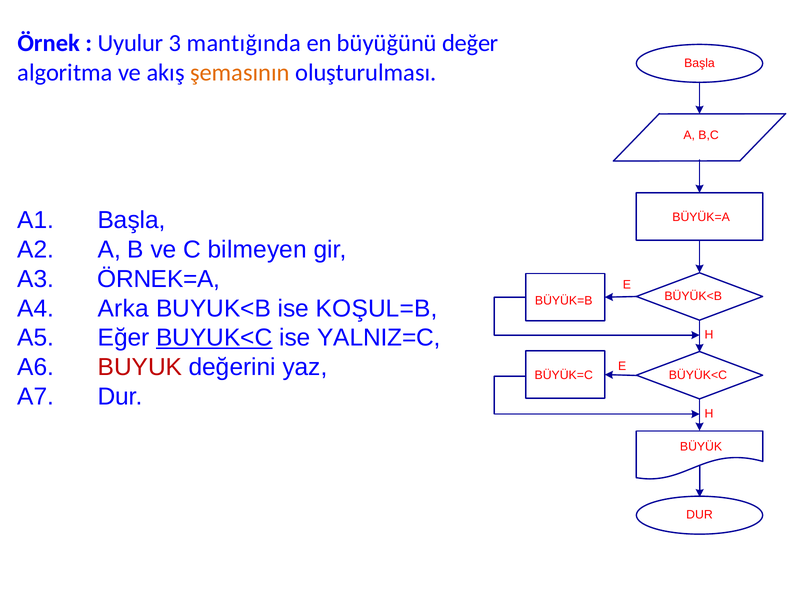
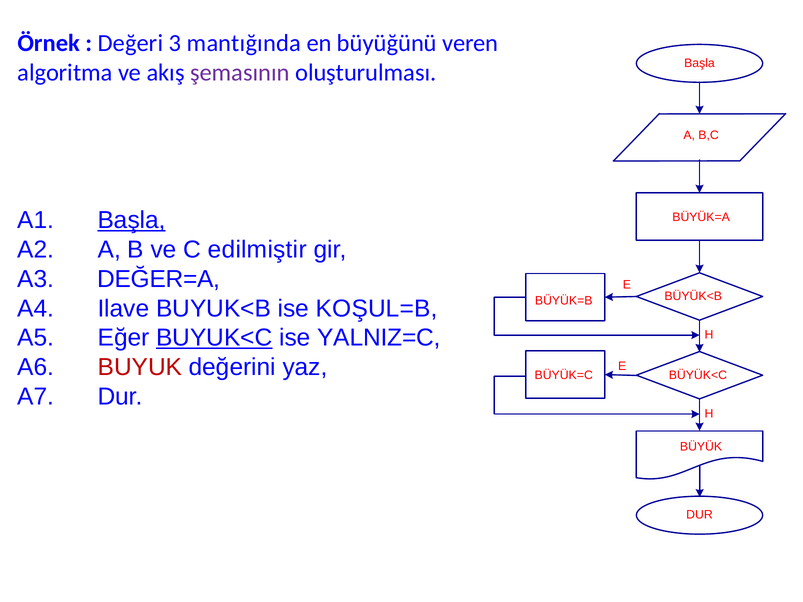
Uyulur: Uyulur -> Değeri
değer: değer -> veren
şemasının colour: orange -> purple
Başla at (132, 220) underline: none -> present
bilmeyen: bilmeyen -> edilmiştir
ÖRNEK=A: ÖRNEK=A -> DEĞER=A
Arka: Arka -> Ilave
